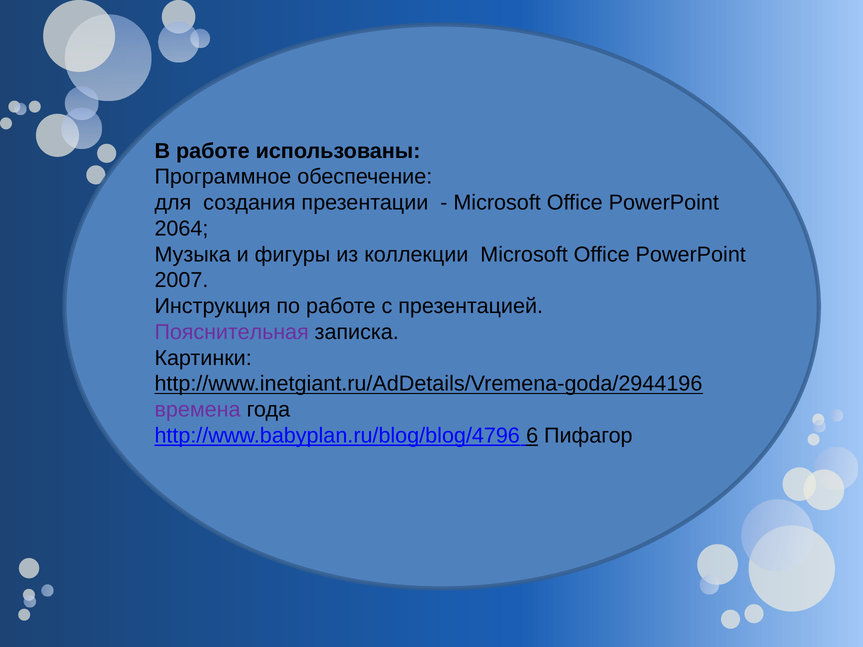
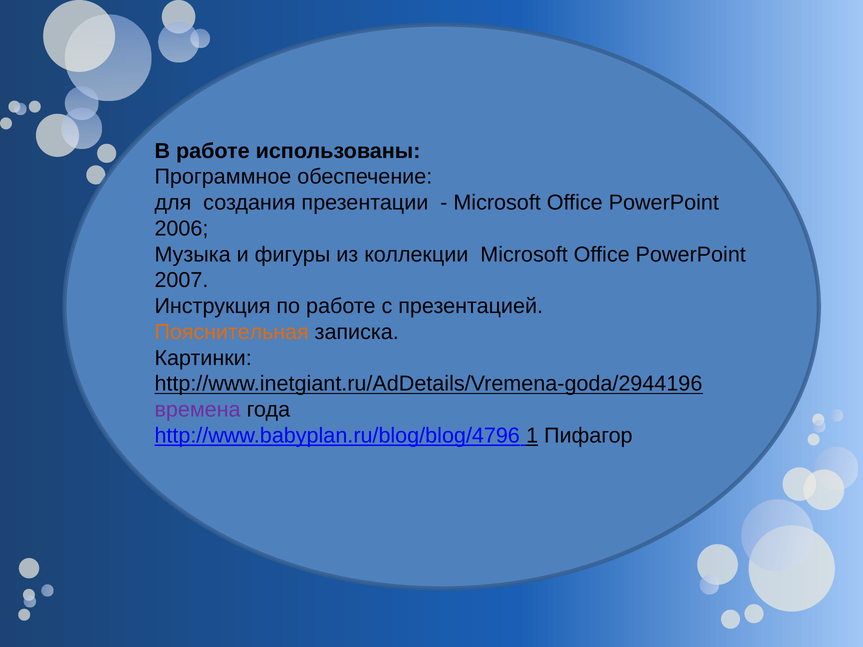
2064: 2064 -> 2006
Пояснительная colour: purple -> orange
6: 6 -> 1
